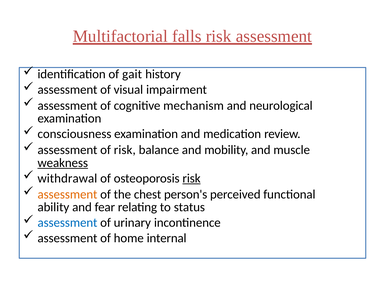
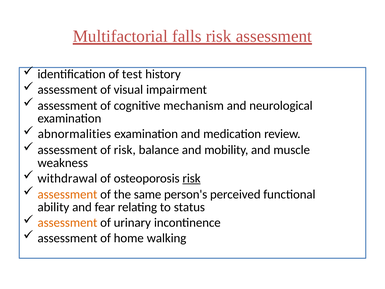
gait: gait -> test
consciousness: consciousness -> abnormalities
weakness underline: present -> none
chest: chest -> same
assessment at (67, 222) colour: blue -> orange
internal: internal -> walking
